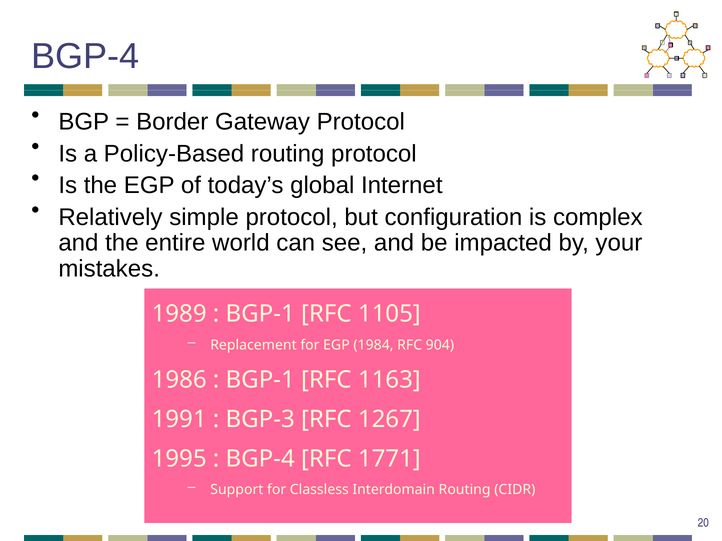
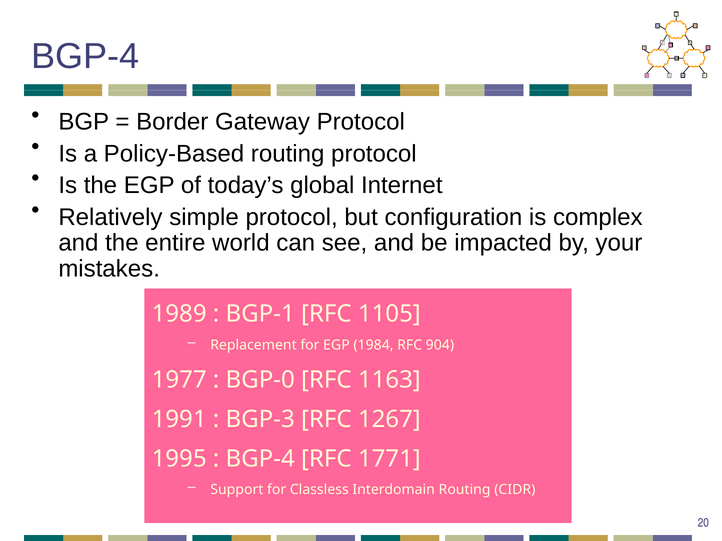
1986: 1986 -> 1977
BGP-1 at (260, 380): BGP-1 -> BGP-0
